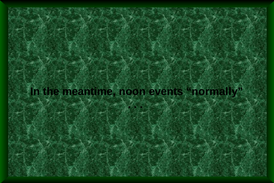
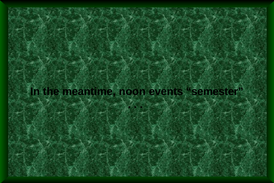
normally: normally -> semester
